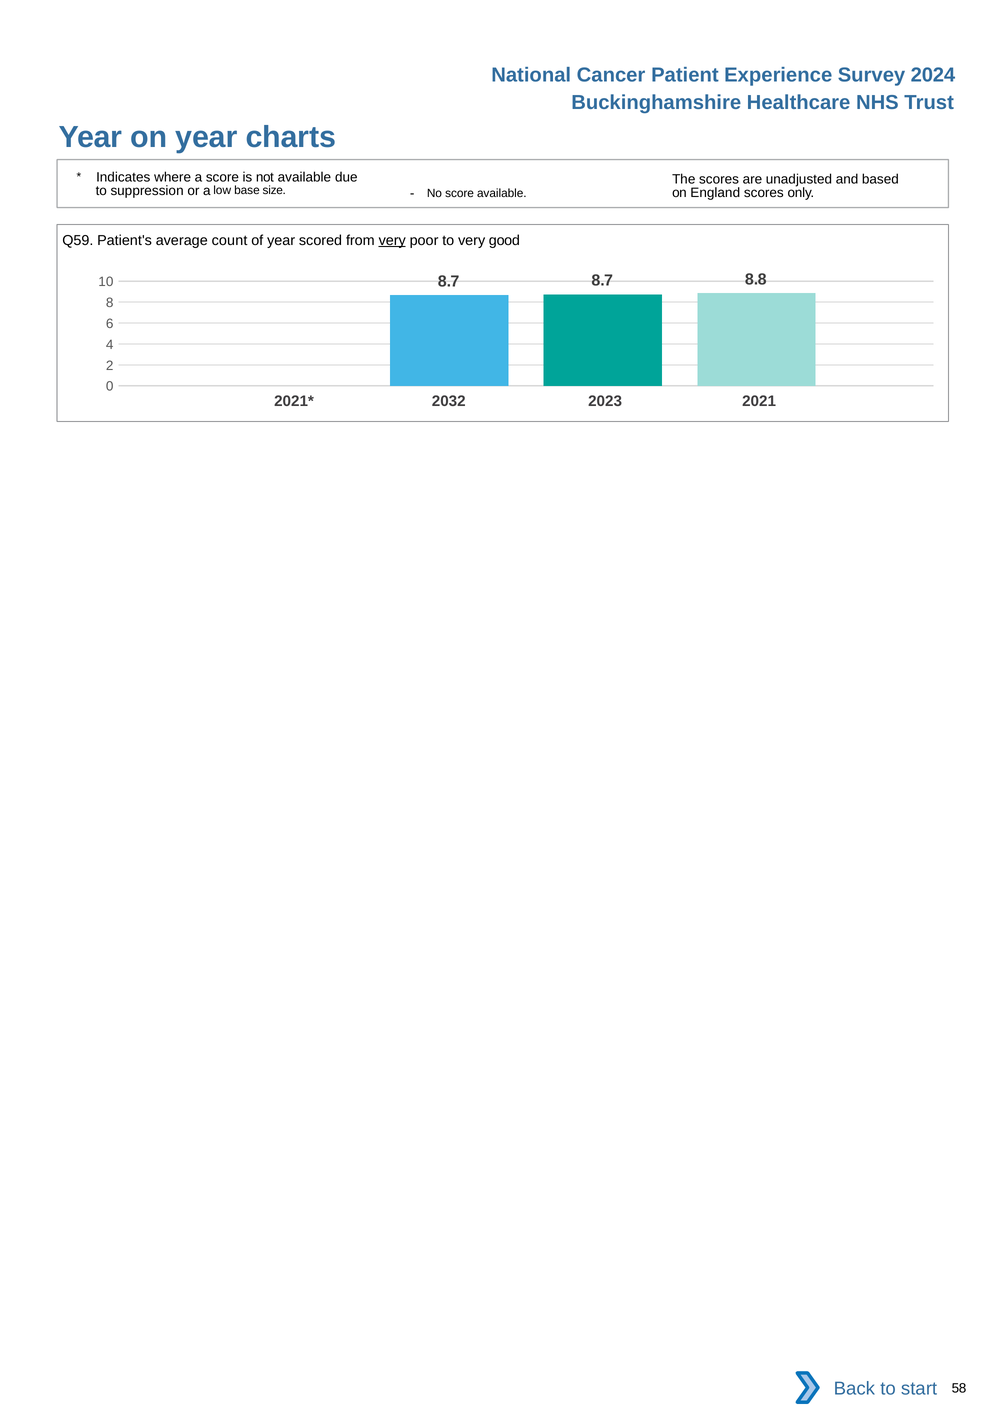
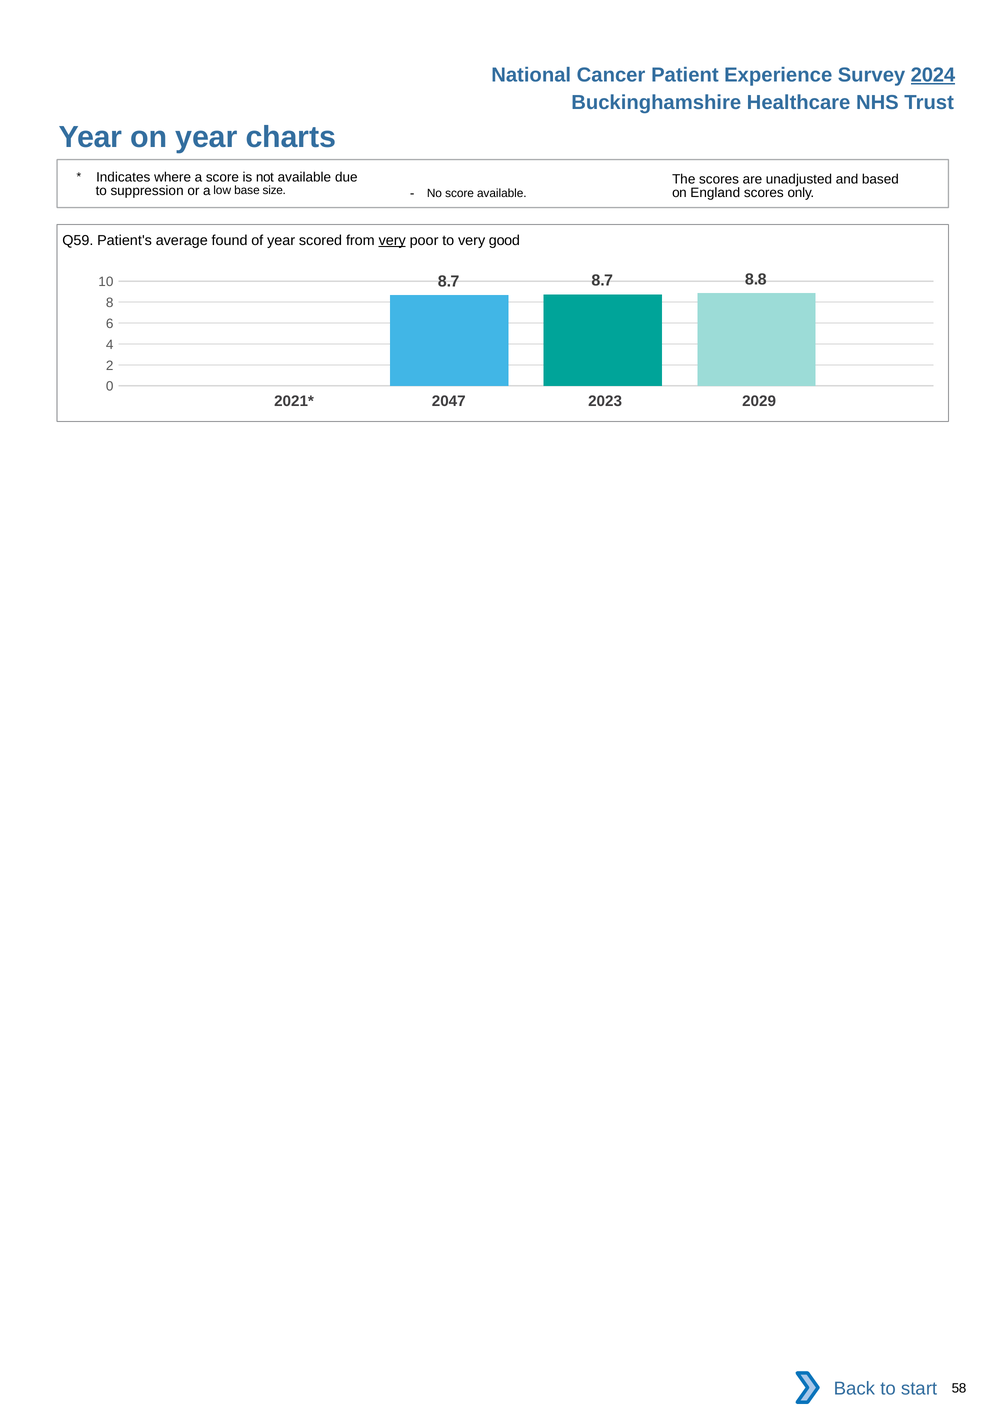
2024 underline: none -> present
count: count -> found
2032: 2032 -> 2047
2021: 2021 -> 2029
